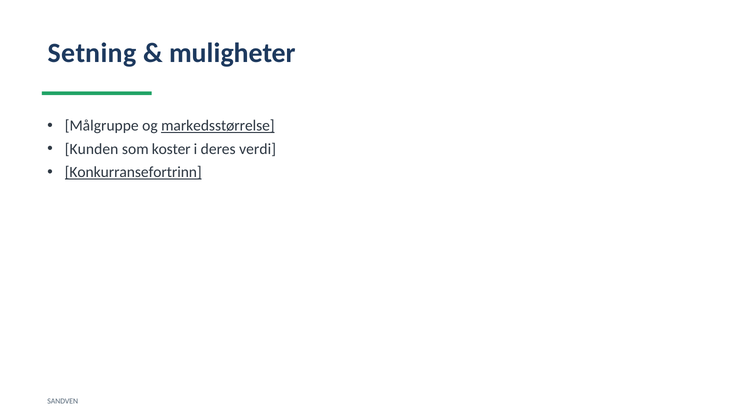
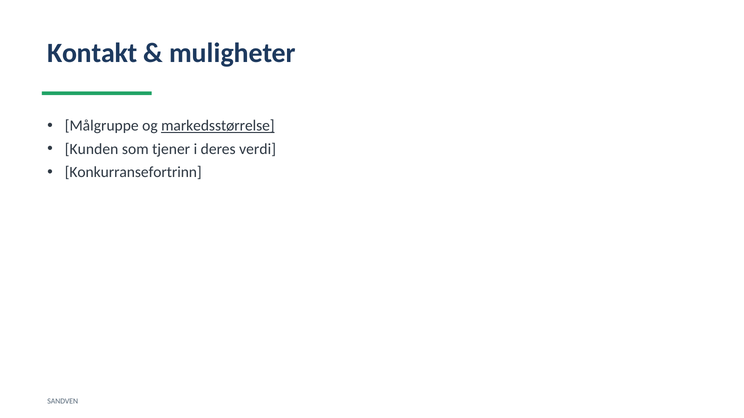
Setning: Setning -> Kontakt
koster: koster -> tjener
Konkurransefortrinn underline: present -> none
